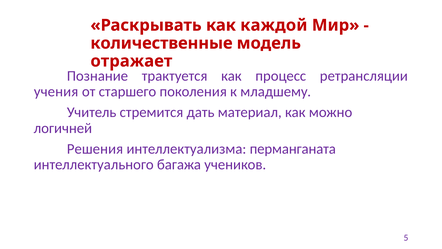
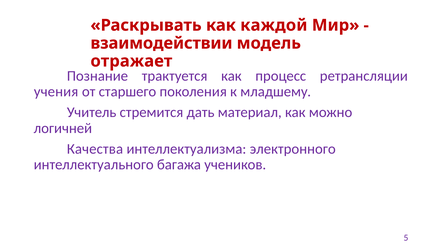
количественные: количественные -> взаимодействии
Решения: Решения -> Качества
перманганата: перманганата -> электронного
